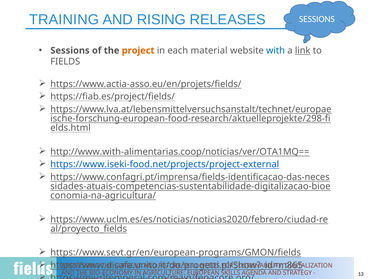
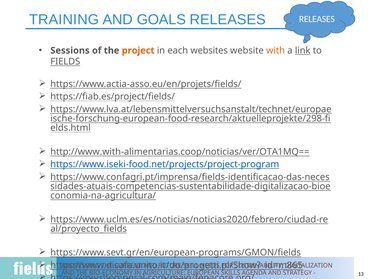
RISING: RISING -> GOALS
SESSIONS at (317, 19): SESSIONS -> RELEASES
material: material -> websites
with colour: blue -> orange
FIELDS underline: none -> present
https://www.iseki-food.net/projects/project-external: https://www.iseki-food.net/projects/project-external -> https://www.iseki-food.net/projects/project-program
